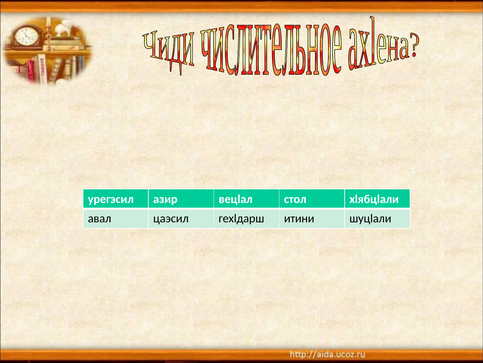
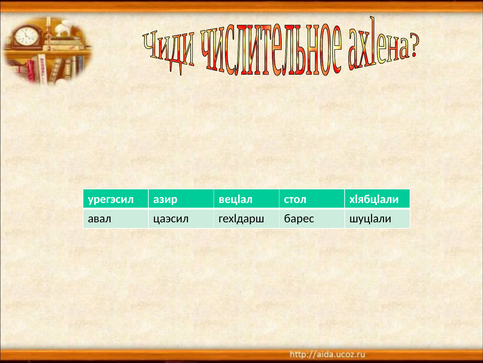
итини: итини -> барес
